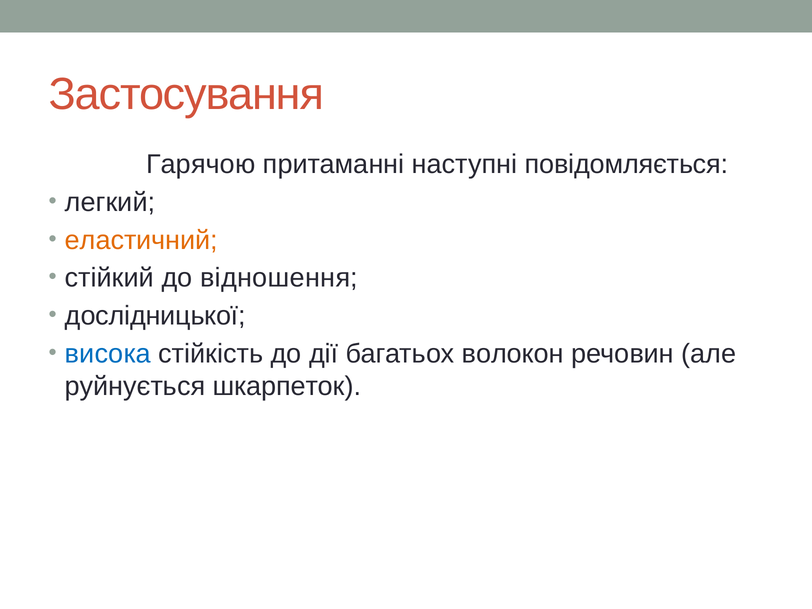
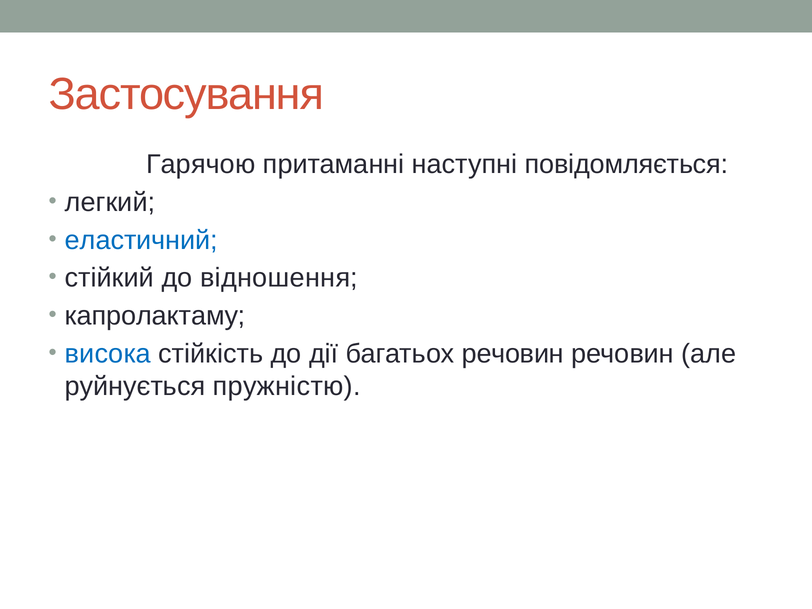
еластичний colour: orange -> blue
дослідницької: дослідницької -> капролактаму
багатьох волокон: волокон -> речовин
шкарпеток: шкарпеток -> пружністю
